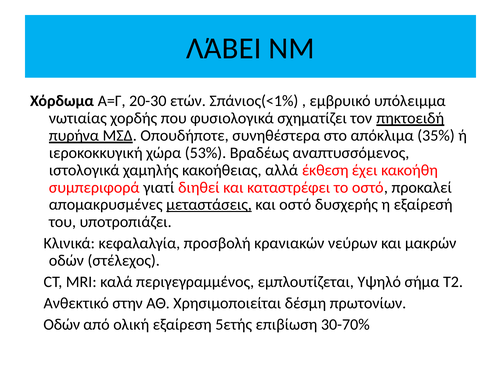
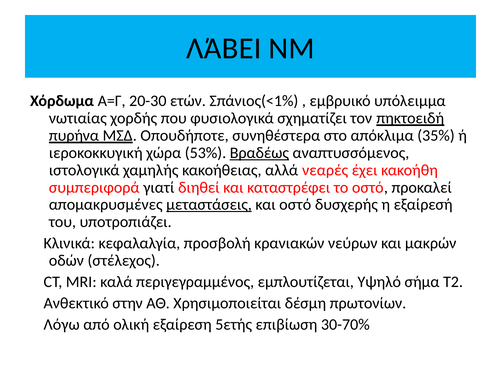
Βραδέως underline: none -> present
έκθεση: έκθεση -> νεαρές
Οδών at (62, 324): Οδών -> Λόγω
